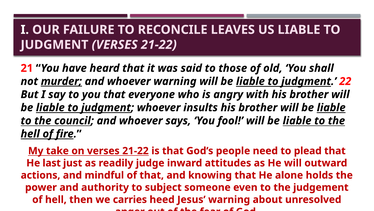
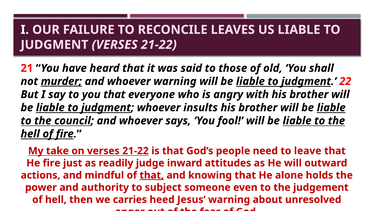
plead: plead -> leave
He last: last -> fire
that at (152, 175) underline: none -> present
